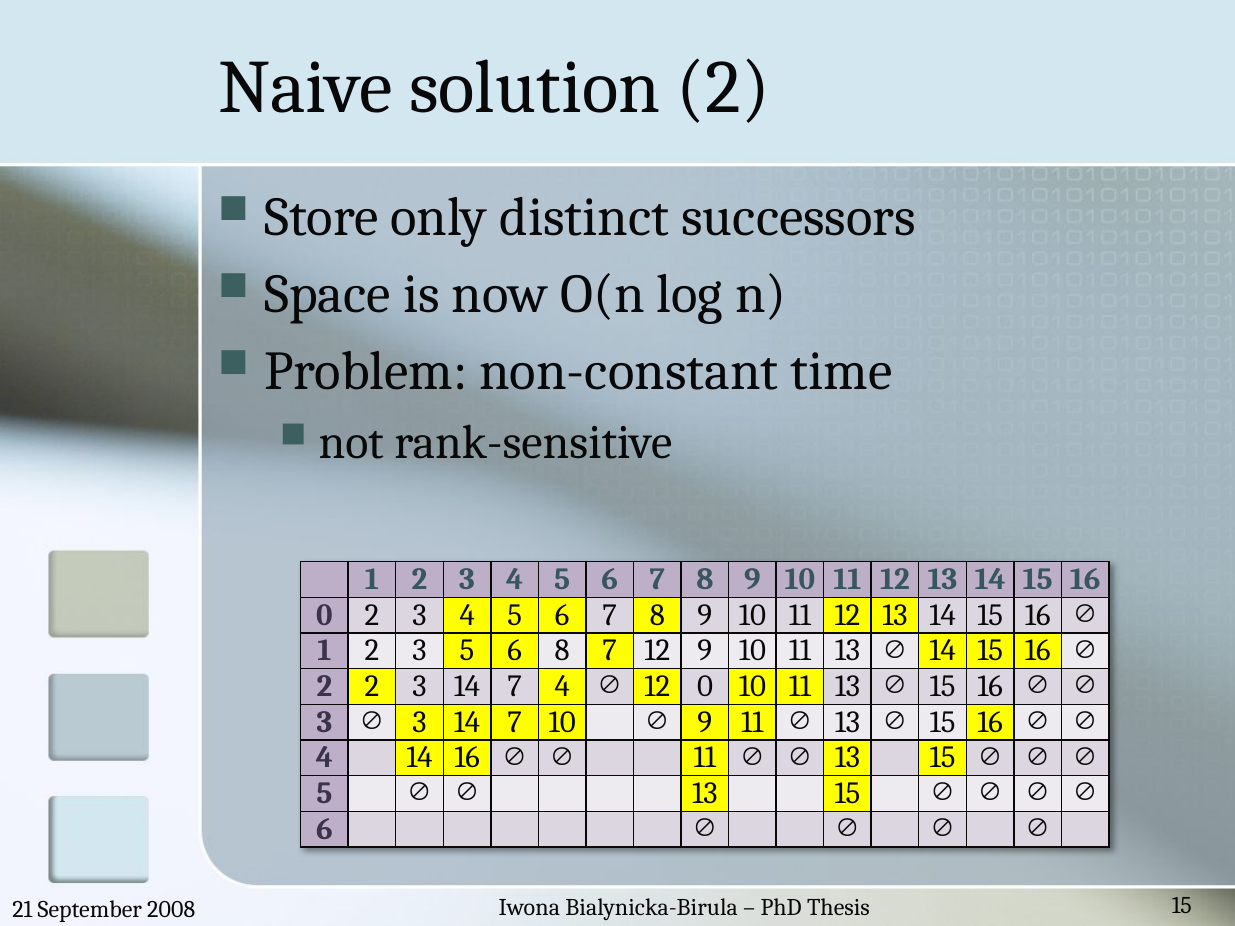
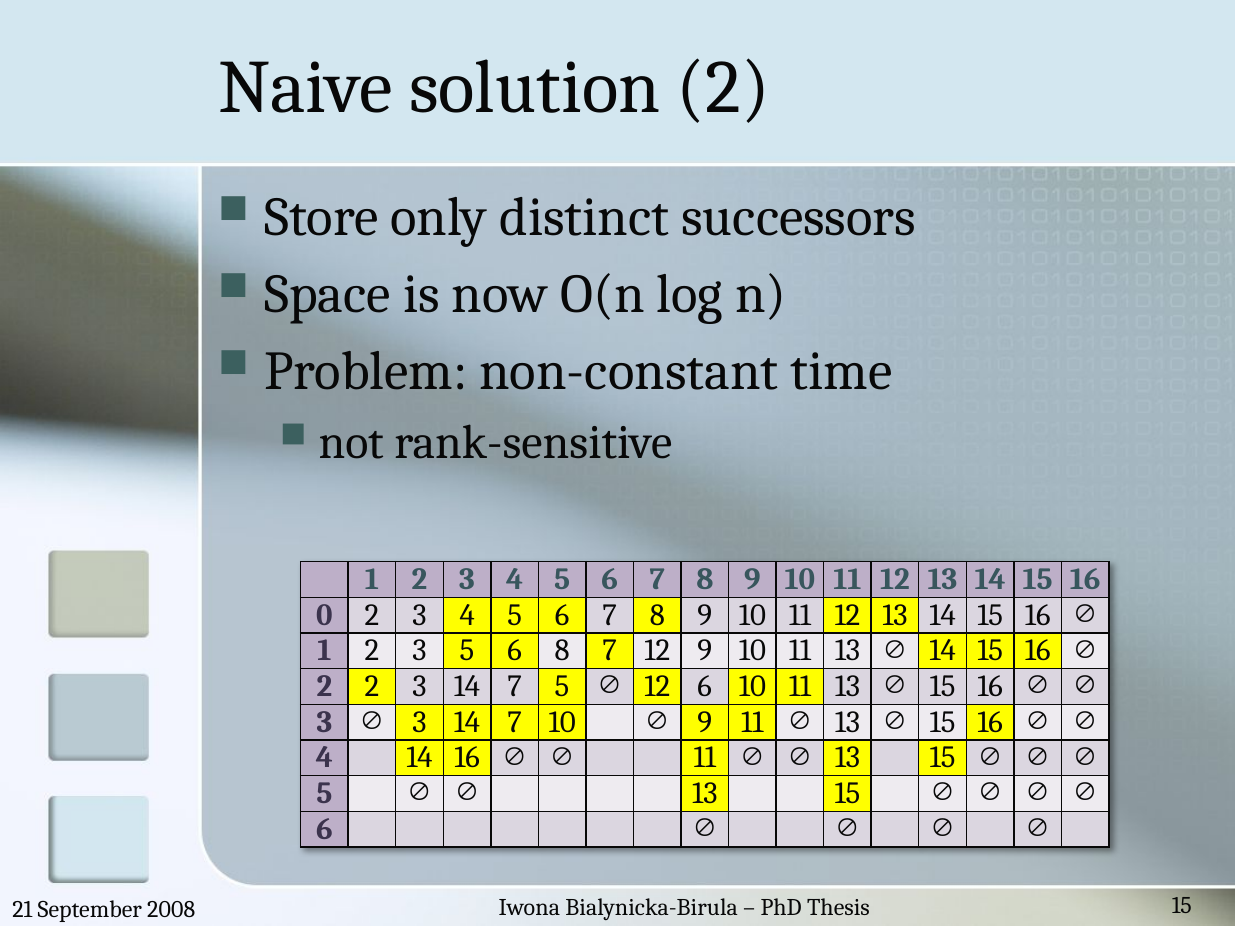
7 4: 4 -> 5
12 0: 0 -> 6
